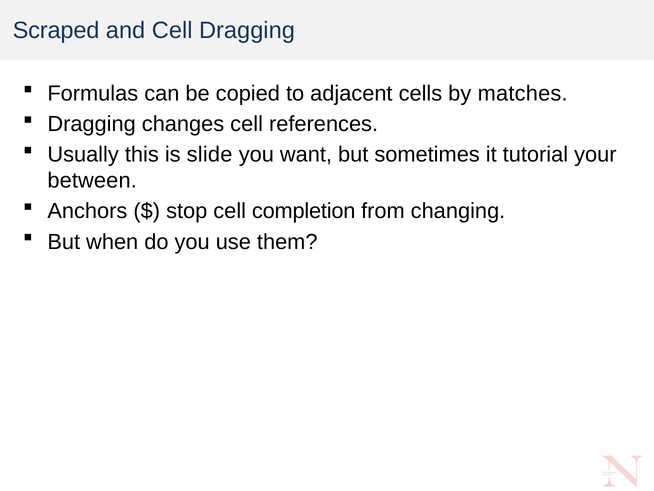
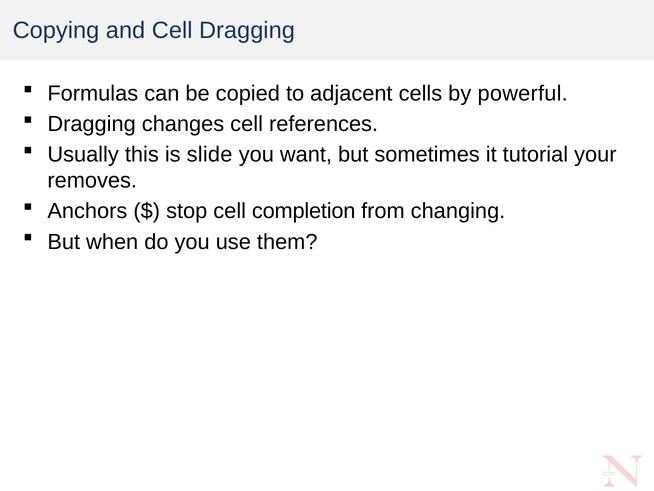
Scraped: Scraped -> Copying
matches: matches -> powerful
between: between -> removes
